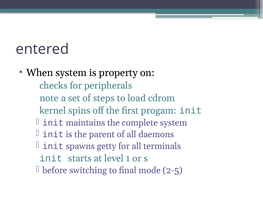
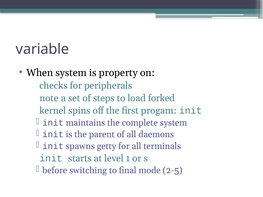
entered: entered -> variable
cdrom: cdrom -> forked
